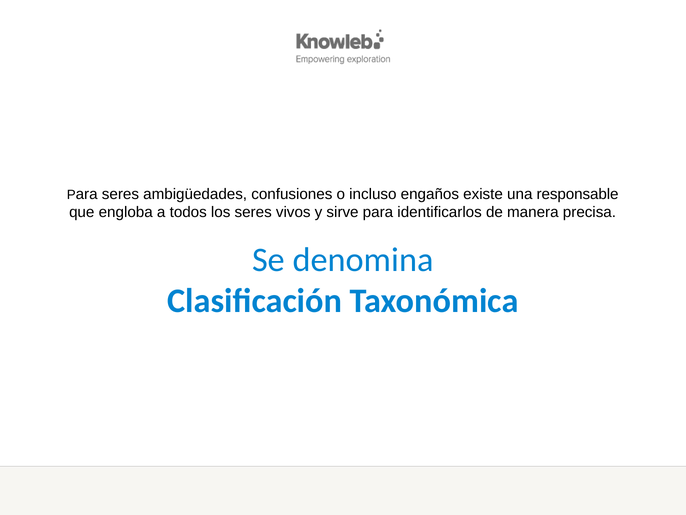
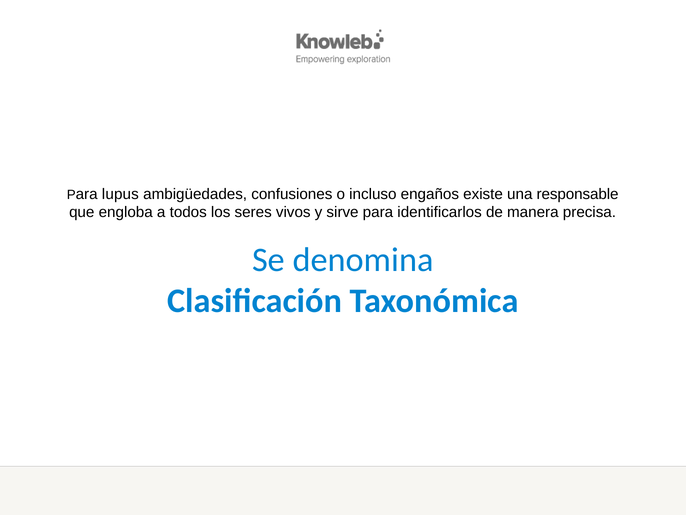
Para seres: seres -> lupus
